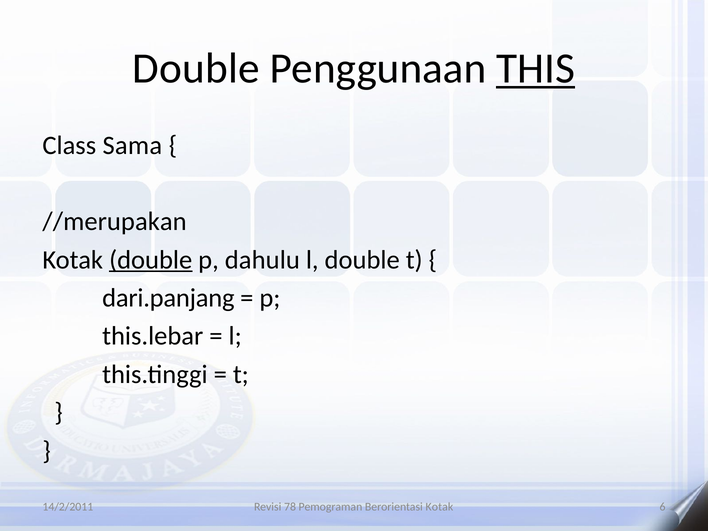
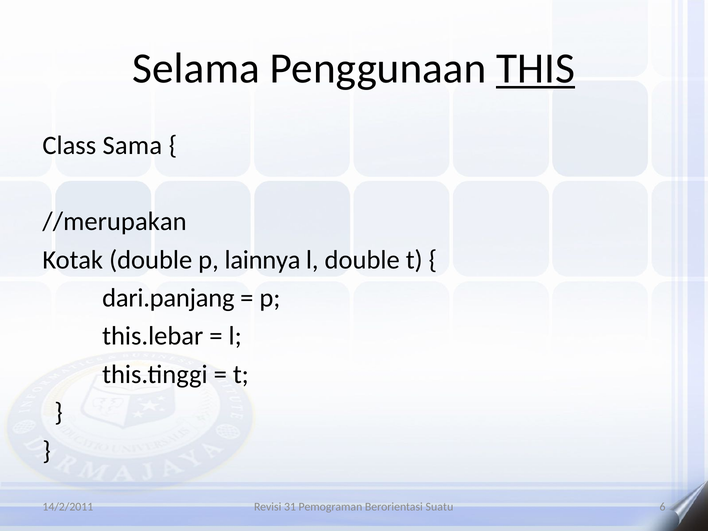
Double at (196, 69): Double -> Selama
double at (151, 260) underline: present -> none
dahulu: dahulu -> lainnya
78: 78 -> 31
Berorientasi Kotak: Kotak -> Suatu
